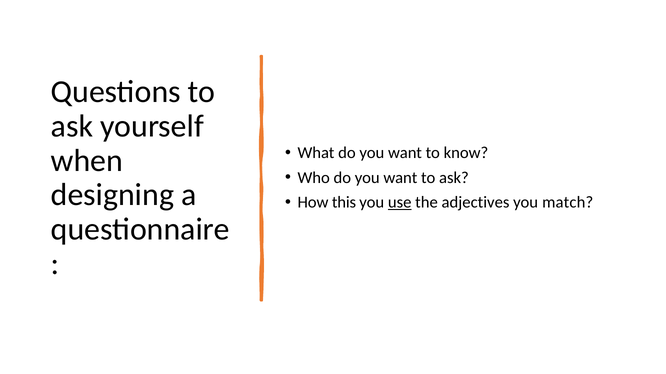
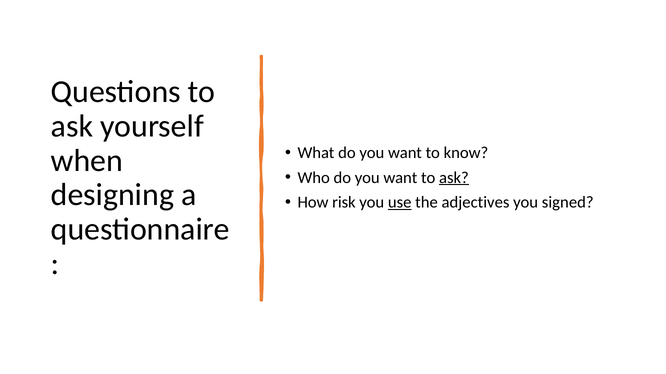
ask at (454, 178) underline: none -> present
this: this -> risk
match: match -> signed
